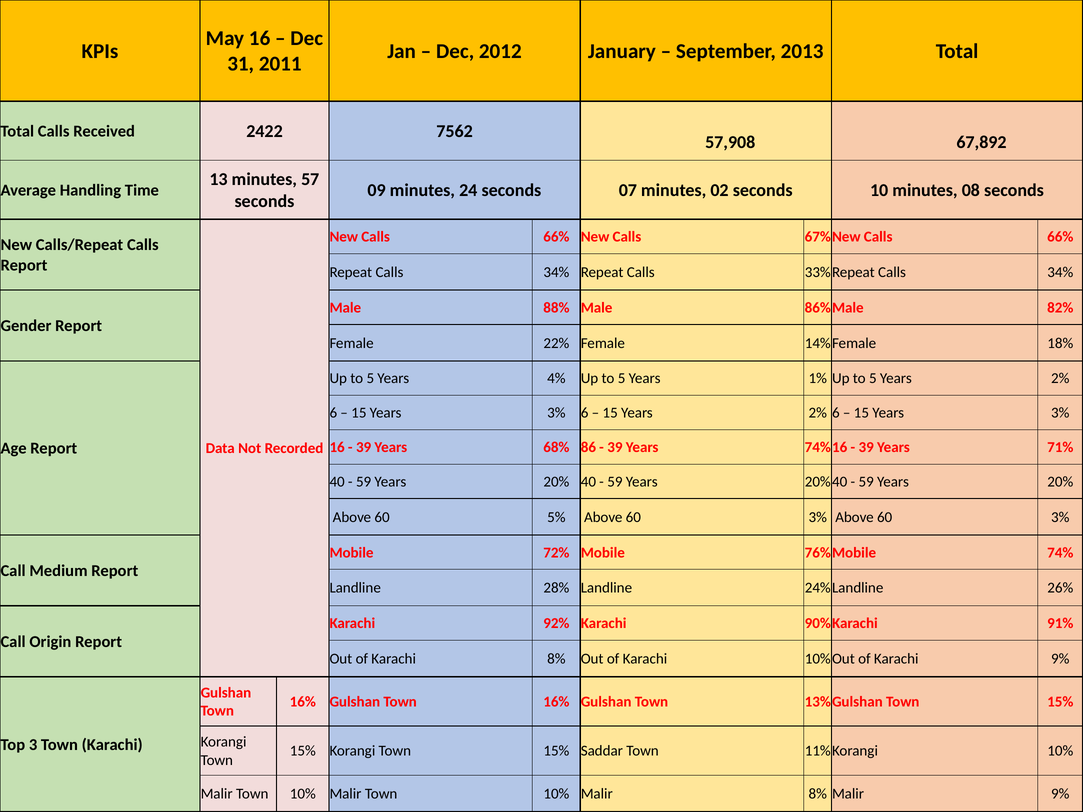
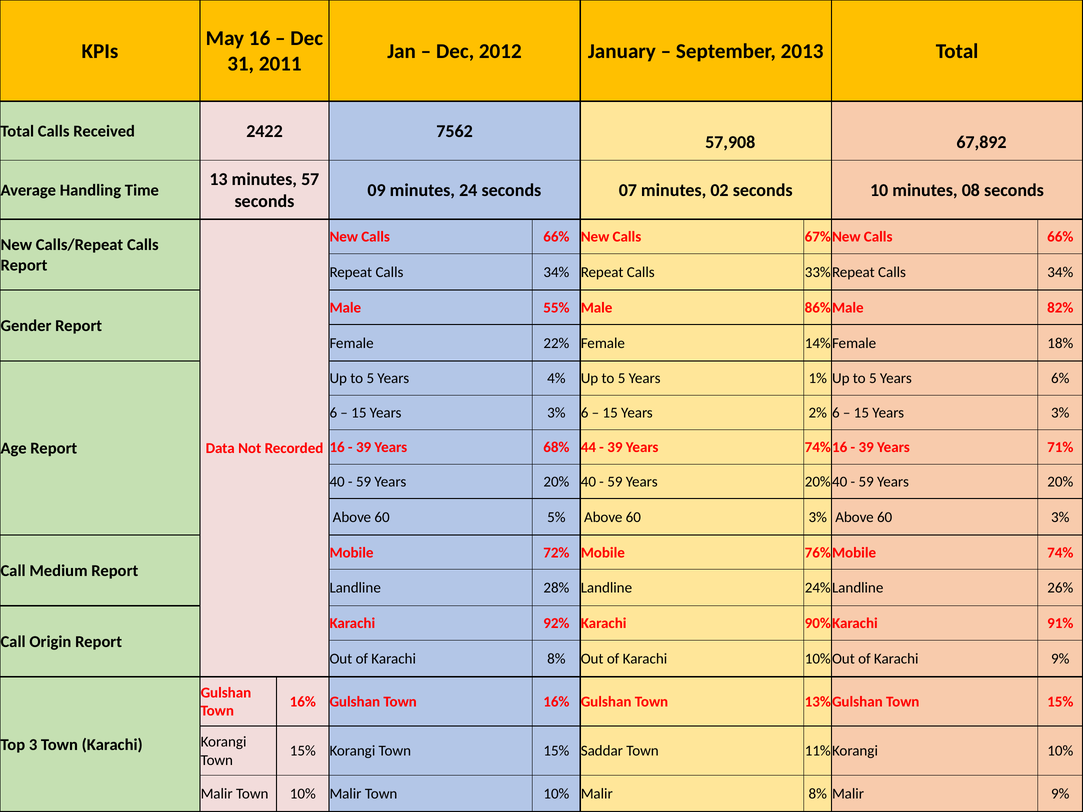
88%: 88% -> 55%
5 Years 2%: 2% -> 6%
86: 86 -> 44
